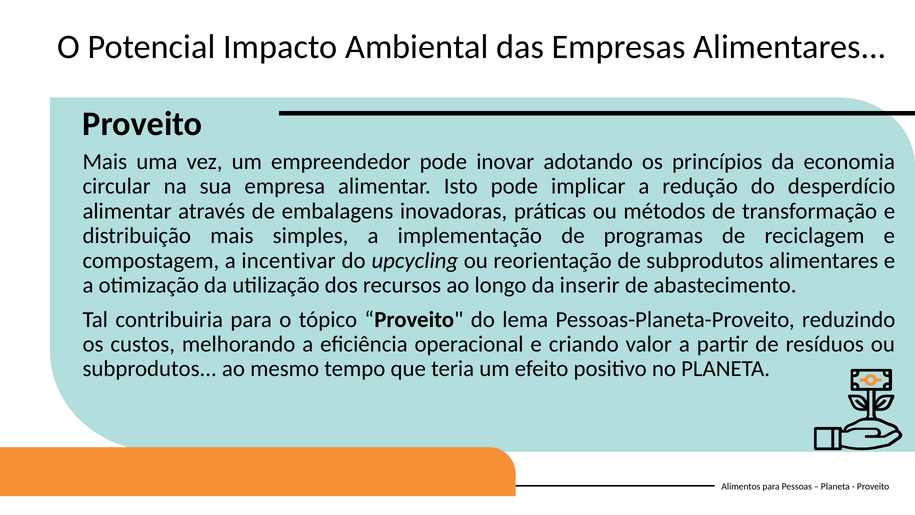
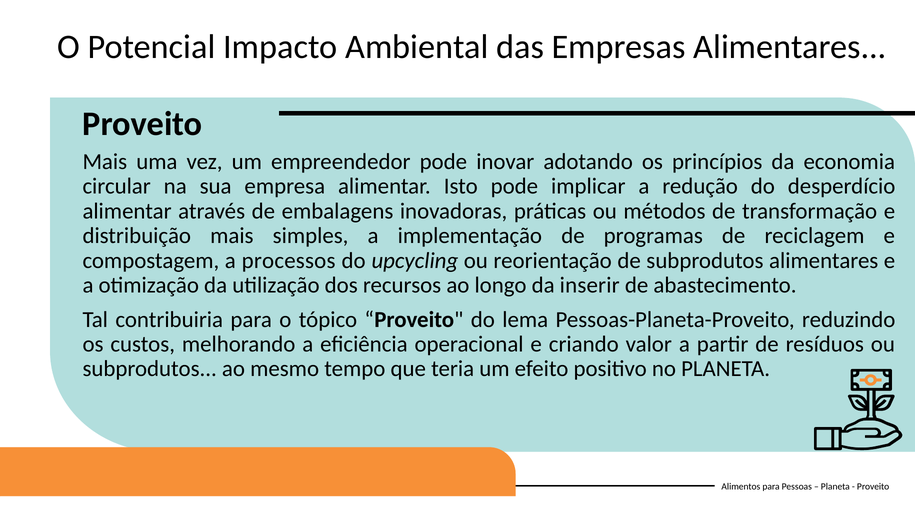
incentivar: incentivar -> processos
